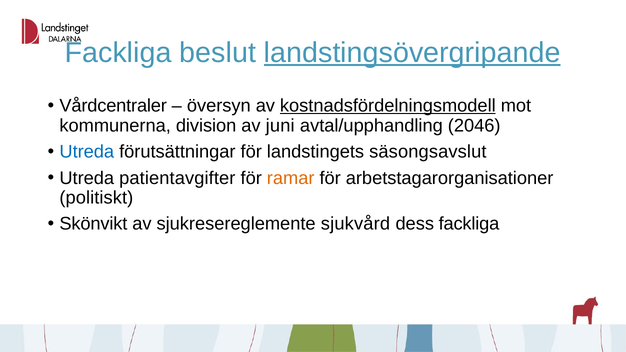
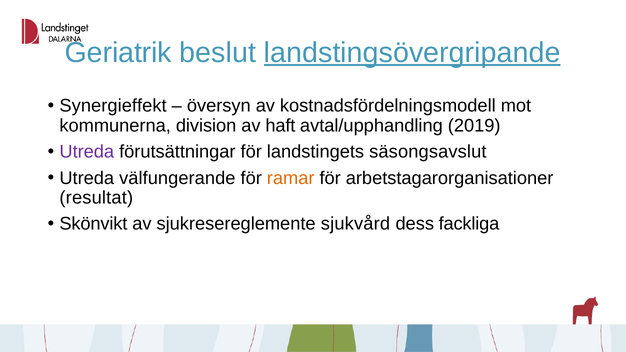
Fackliga at (118, 53): Fackliga -> Geriatrik
Vårdcentraler: Vårdcentraler -> Synergieffekt
kostnadsfördelningsmodell underline: present -> none
juni: juni -> haft
2046: 2046 -> 2019
Utreda at (87, 152) colour: blue -> purple
patientavgifter: patientavgifter -> välfungerande
politiskt: politiskt -> resultat
